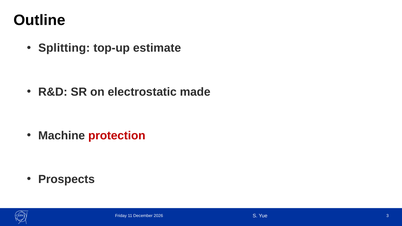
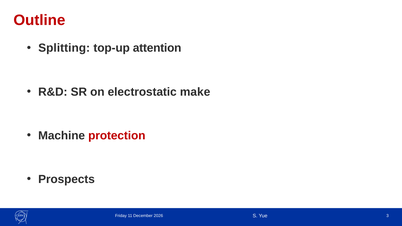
Outline colour: black -> red
estimate: estimate -> attention
made: made -> make
